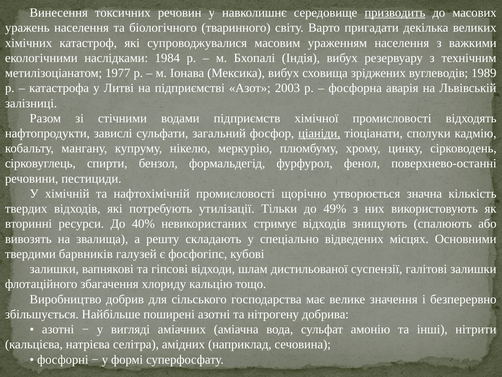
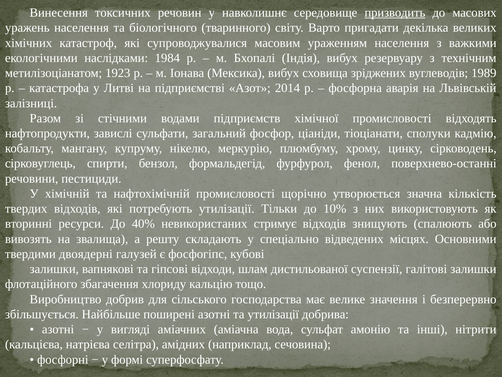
1977: 1977 -> 1923
2003: 2003 -> 2014
ціаніди underline: present -> none
49%: 49% -> 10%
барвників: барвників -> двоядерні
та нітрогену: нітрогену -> утилізації
